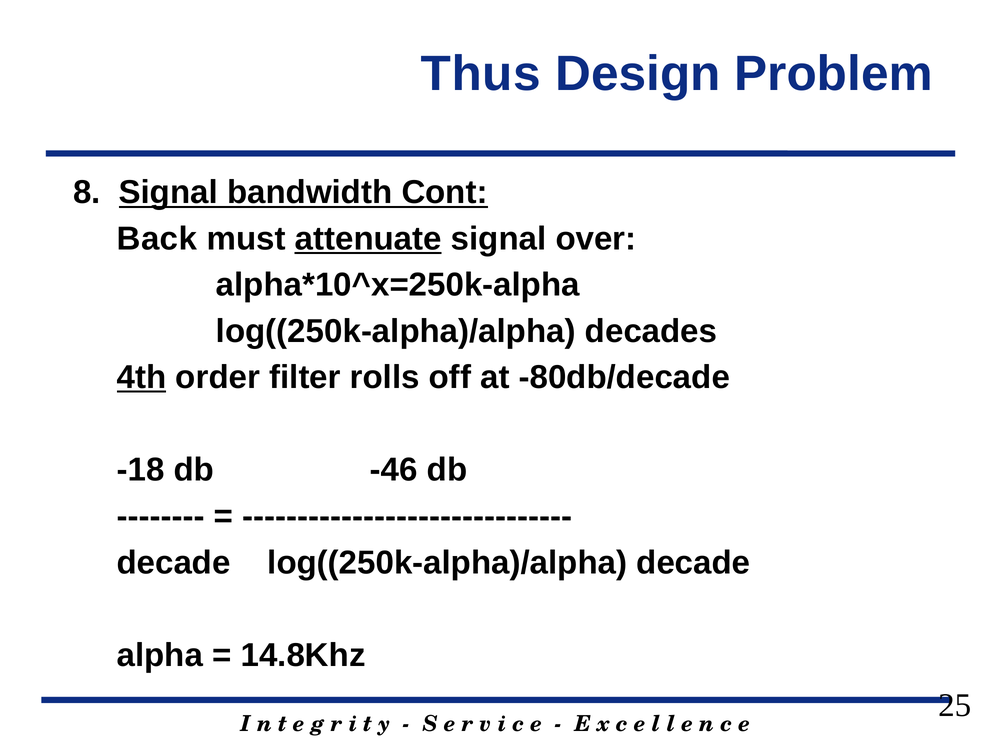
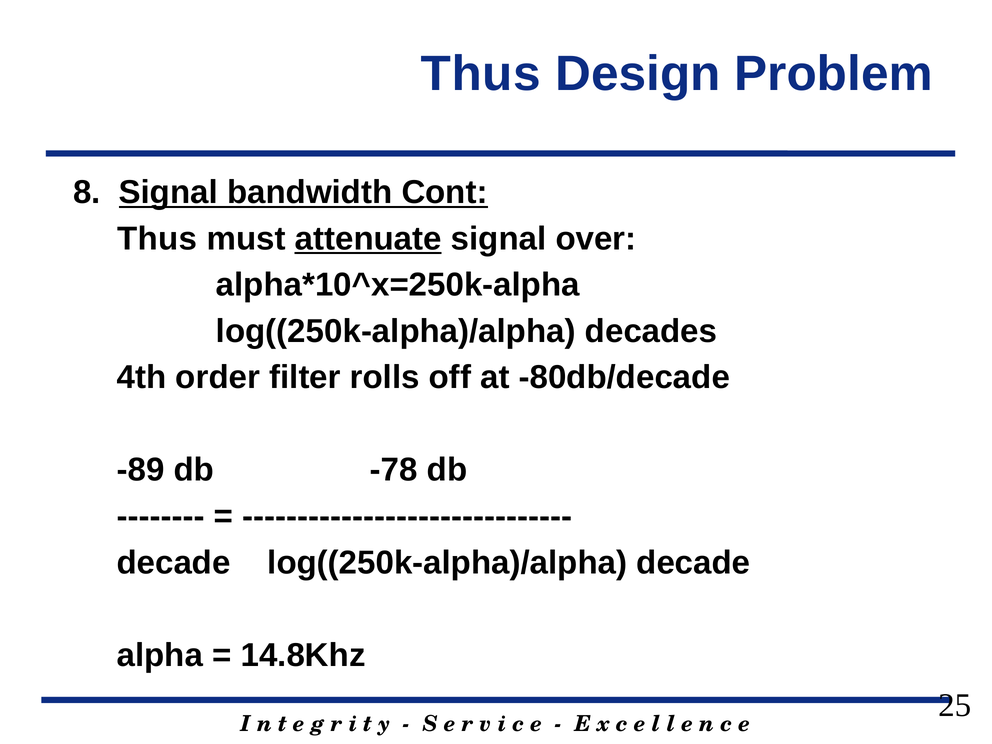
Back at (157, 239): Back -> Thus
4th underline: present -> none
-18: -18 -> -89
-46: -46 -> -78
